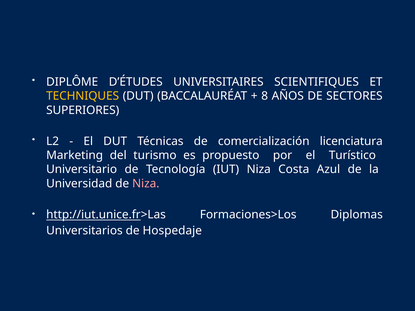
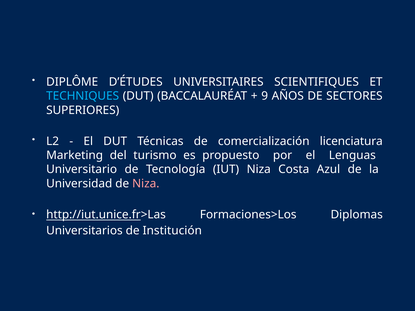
TECHNIQUES colour: yellow -> light blue
8: 8 -> 9
Turístico: Turístico -> Lenguas
Hospedaje: Hospedaje -> Institución
